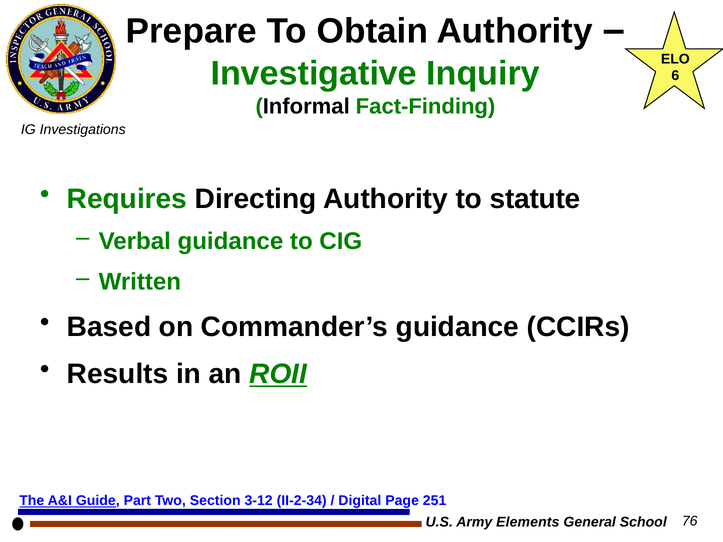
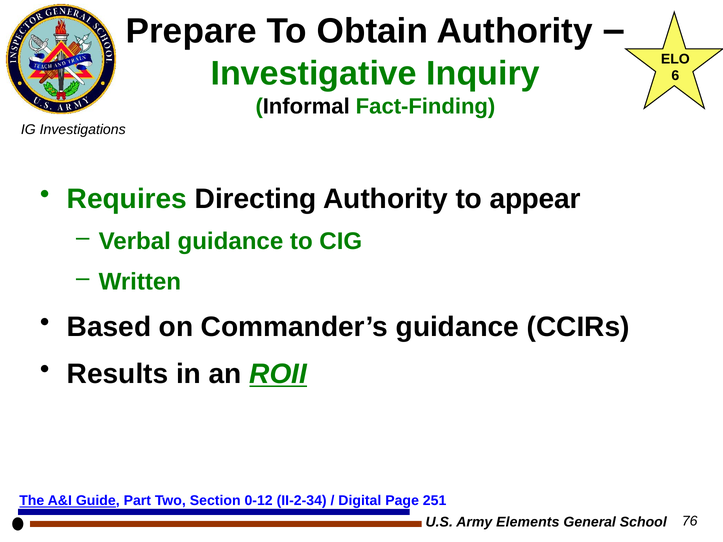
statute: statute -> appear
3-12: 3-12 -> 0-12
